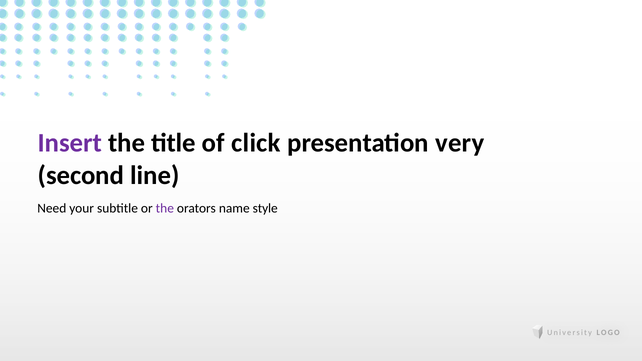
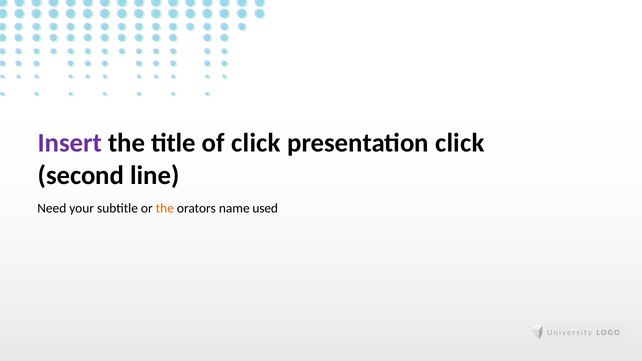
presentation very: very -> click
the at (165, 208) colour: purple -> orange
style: style -> used
